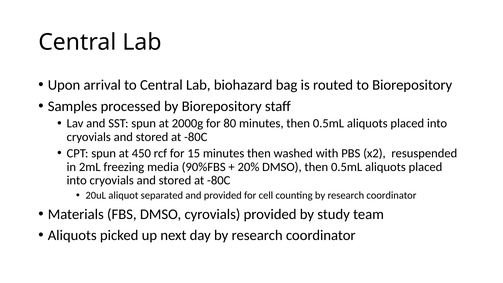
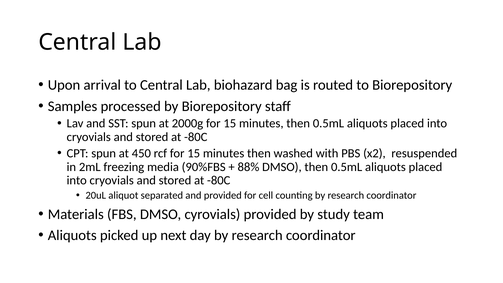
2000g for 80: 80 -> 15
20%: 20% -> 88%
